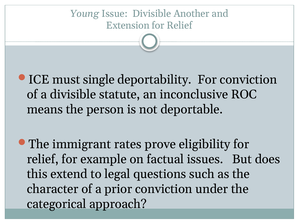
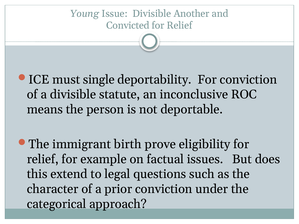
Extension: Extension -> Convicted
rates: rates -> birth
